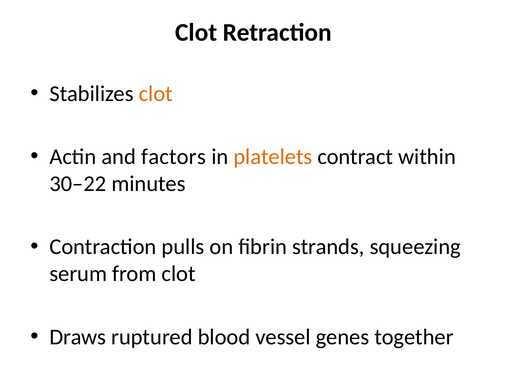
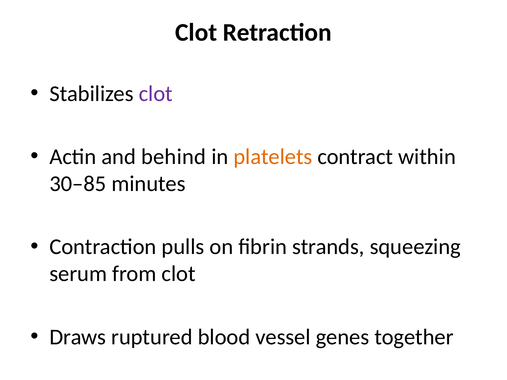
clot at (156, 94) colour: orange -> purple
factors: factors -> behind
30–22: 30–22 -> 30–85
